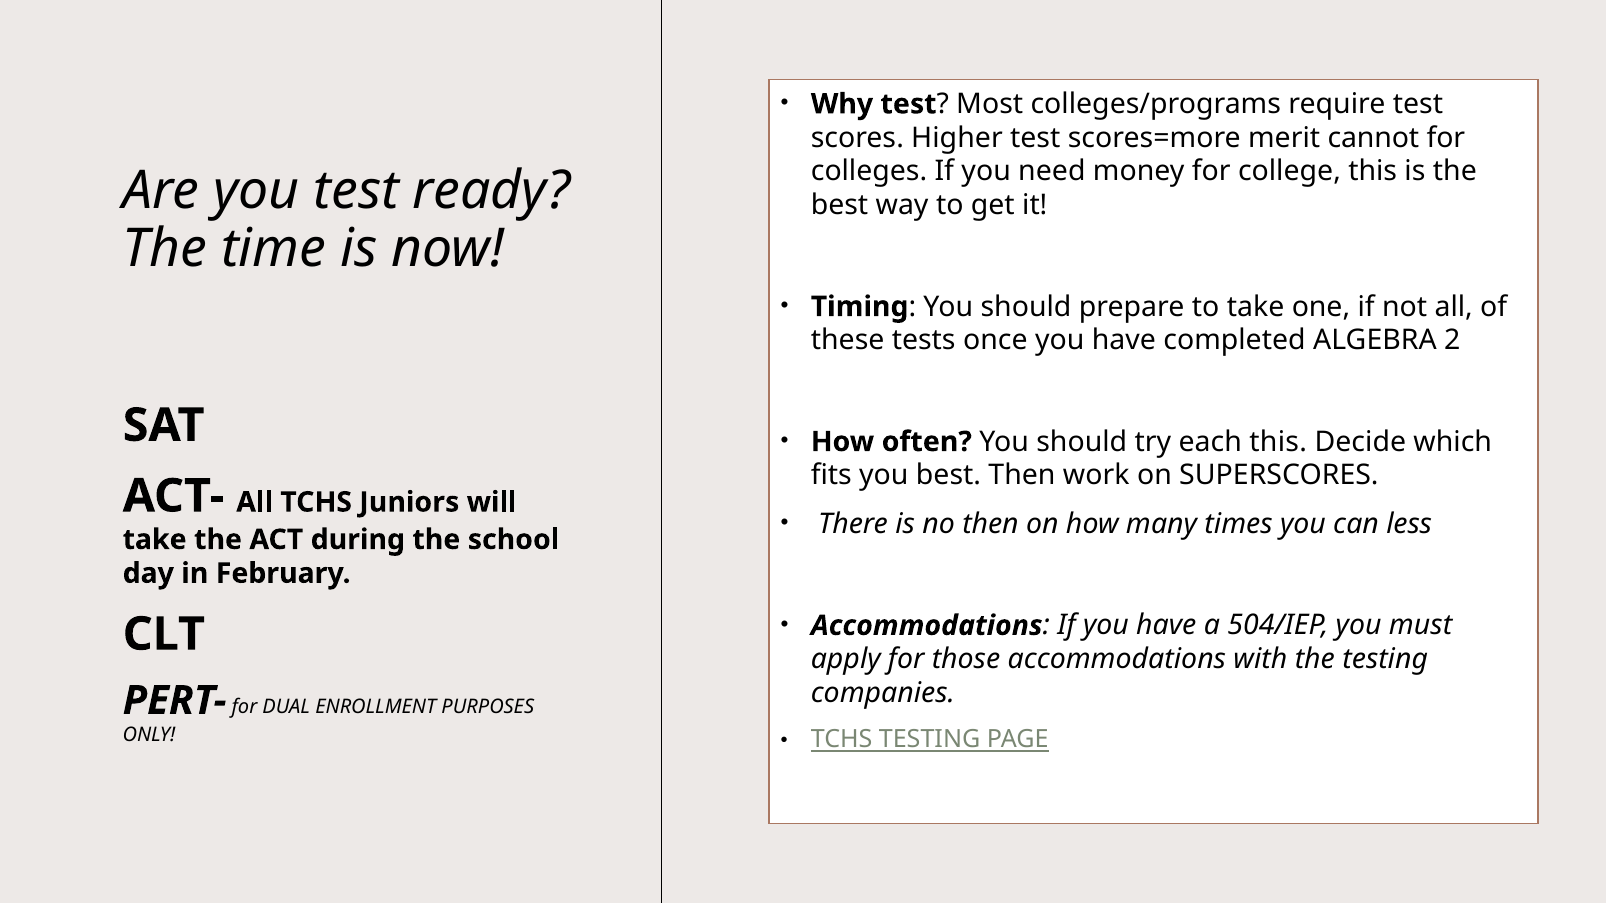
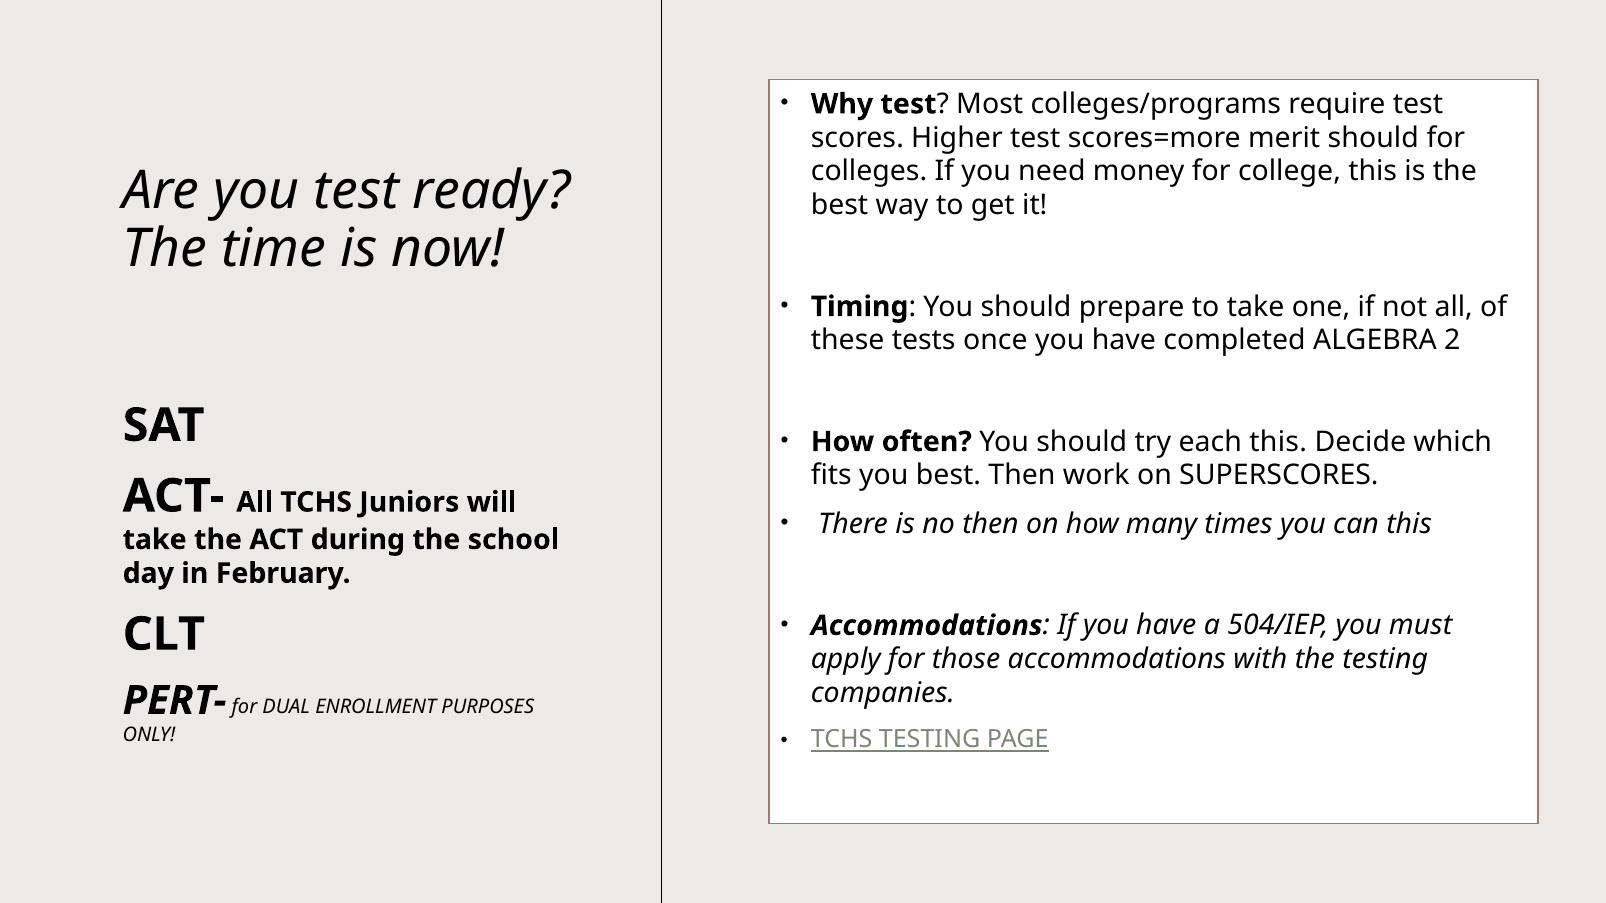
merit cannot: cannot -> should
can less: less -> this
